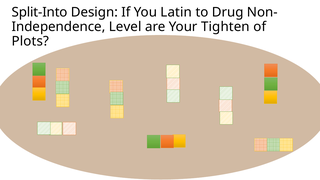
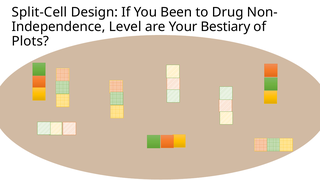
Split-Into: Split-Into -> Split-Cell
Latin: Latin -> Been
Tighten: Tighten -> Bestiary
